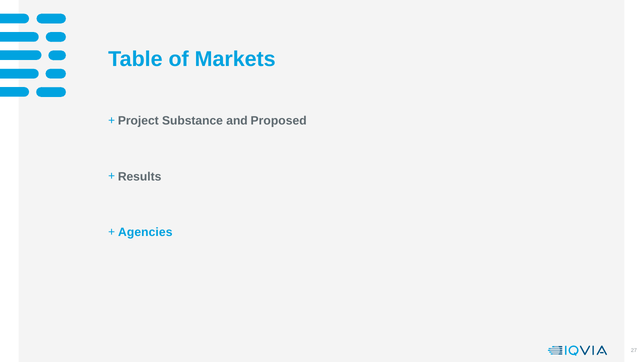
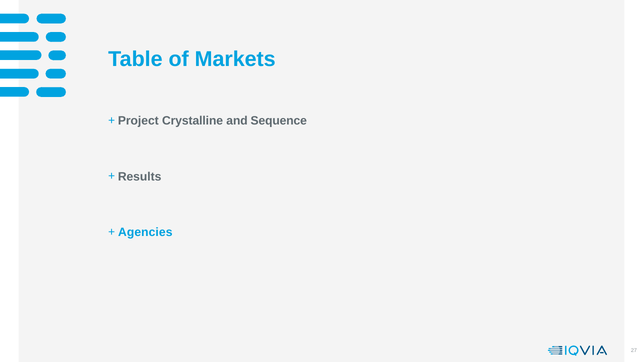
Substance: Substance -> Crystalline
Proposed: Proposed -> Sequence
